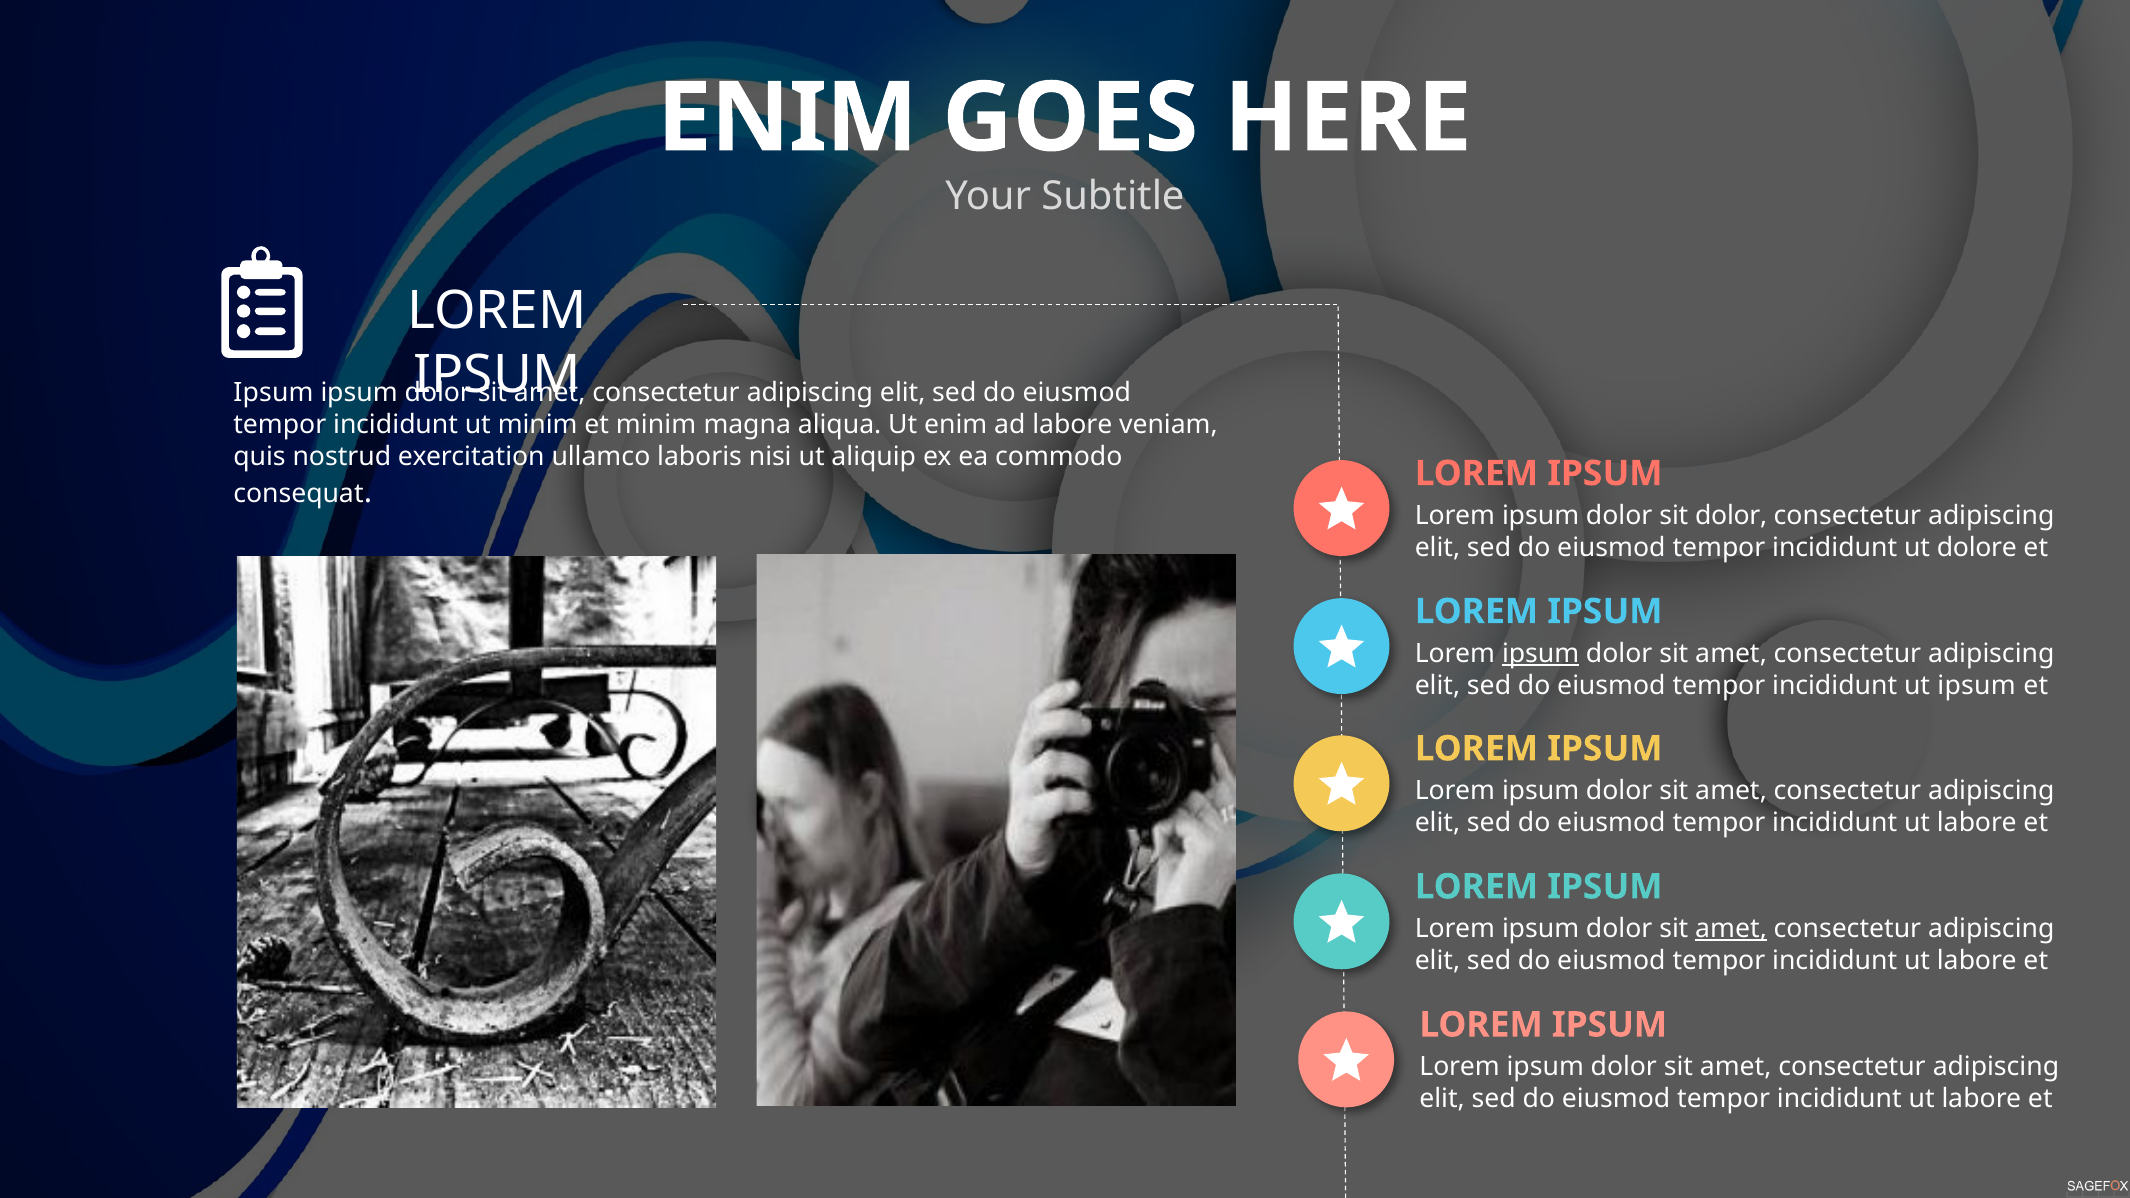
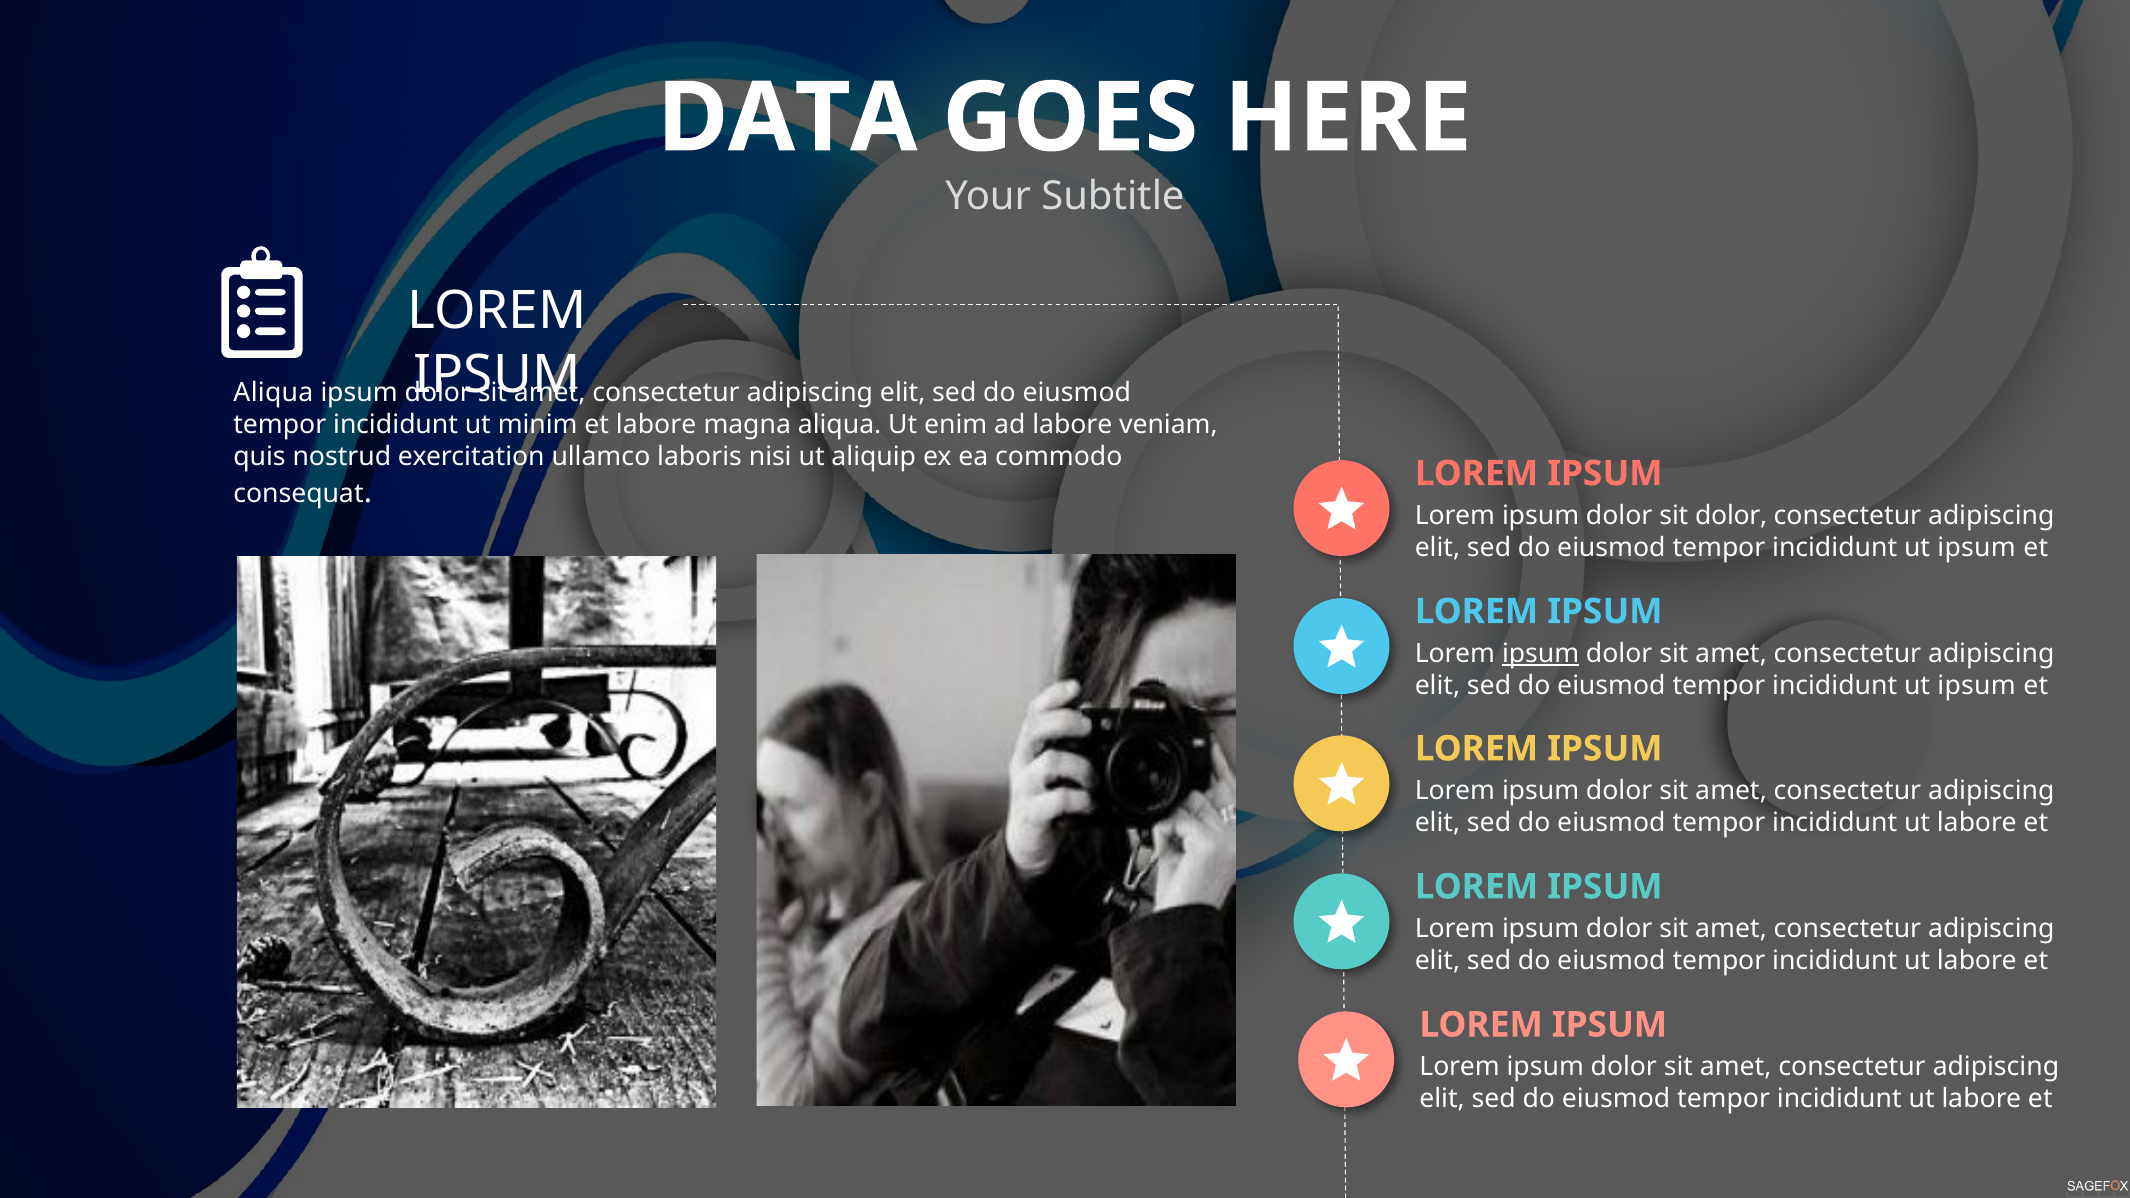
ENIM at (787, 118): ENIM -> DATA
Ipsum at (273, 393): Ipsum -> Aliqua
et minim: minim -> labore
dolore at (1977, 547): dolore -> ipsum
amet at (1731, 929) underline: present -> none
